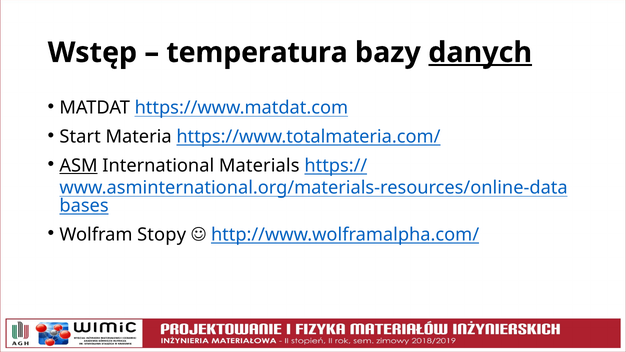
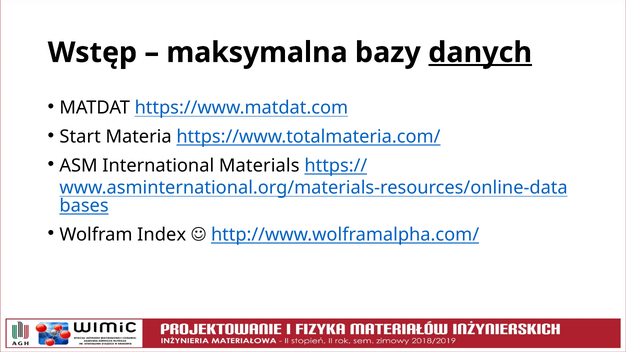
temperatura: temperatura -> maksymalna
ASM underline: present -> none
Stopy: Stopy -> Index
